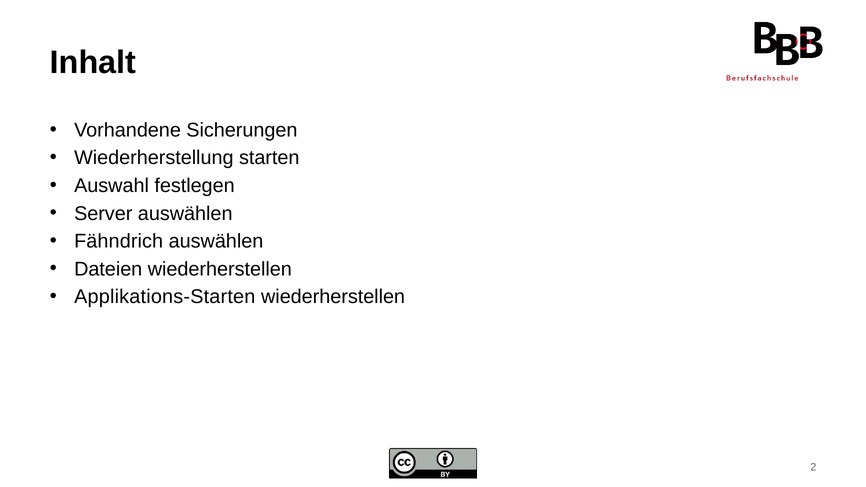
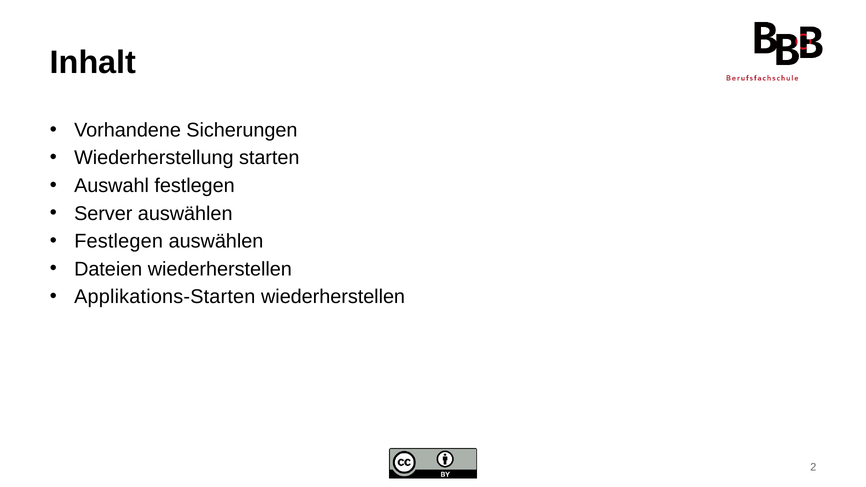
Fähndrich at (119, 241): Fähndrich -> Festlegen
